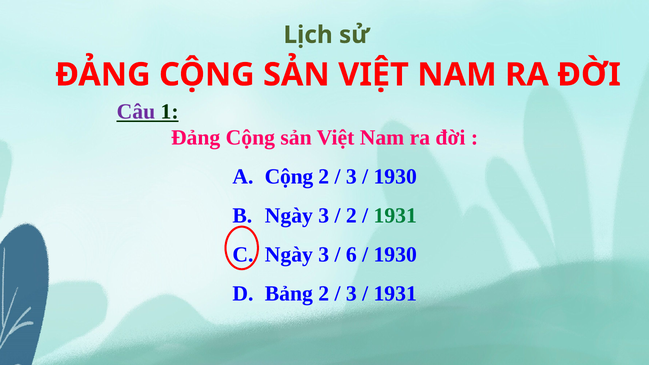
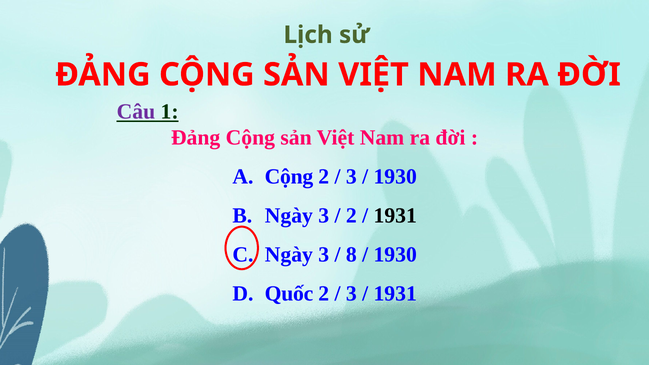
1931 at (395, 216) colour: green -> black
6: 6 -> 8
Bảng: Bảng -> Quốc
